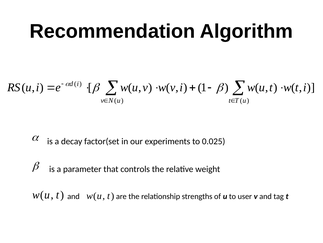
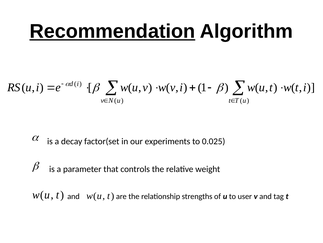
Recommendation underline: none -> present
